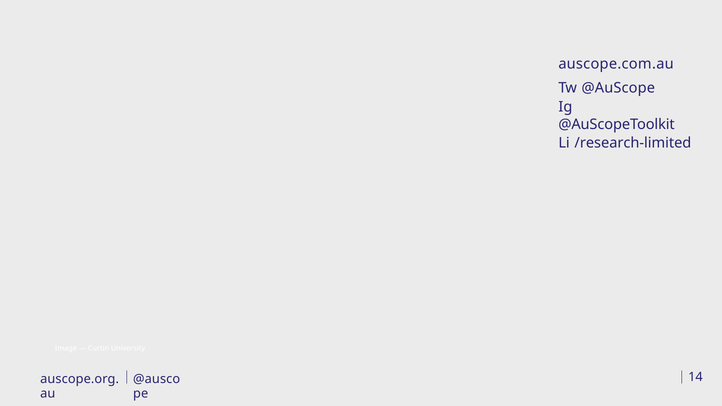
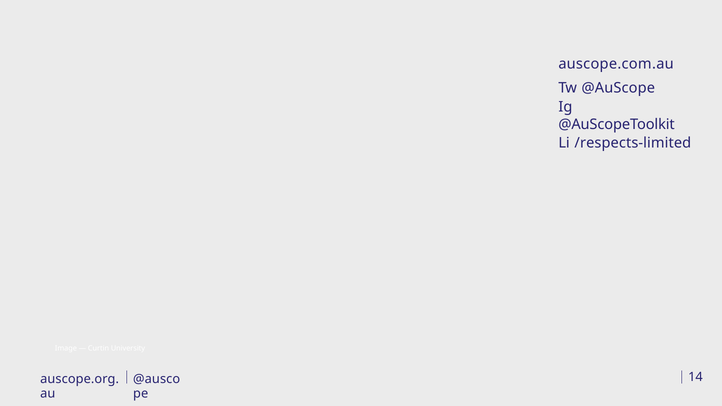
/research-limited: /research-limited -> /respects-limited
